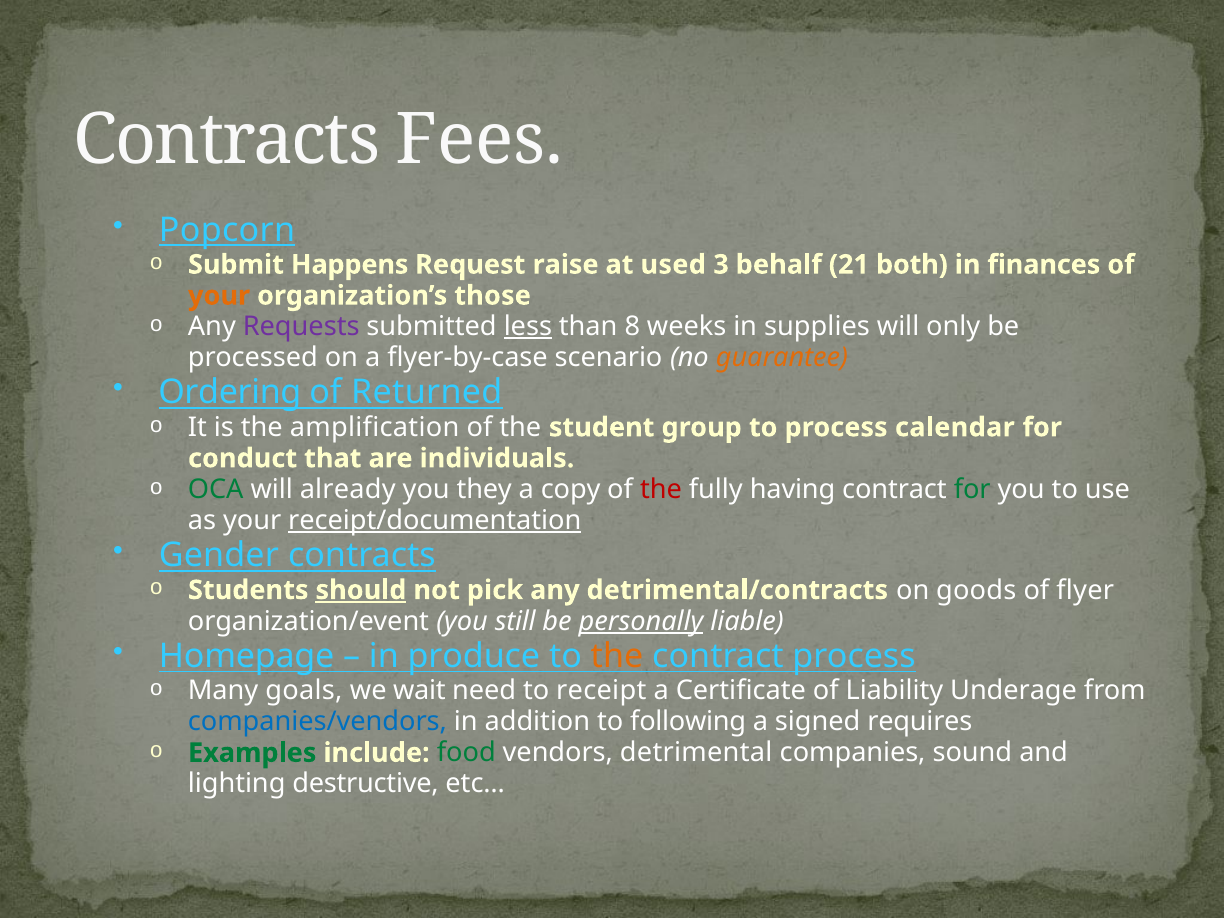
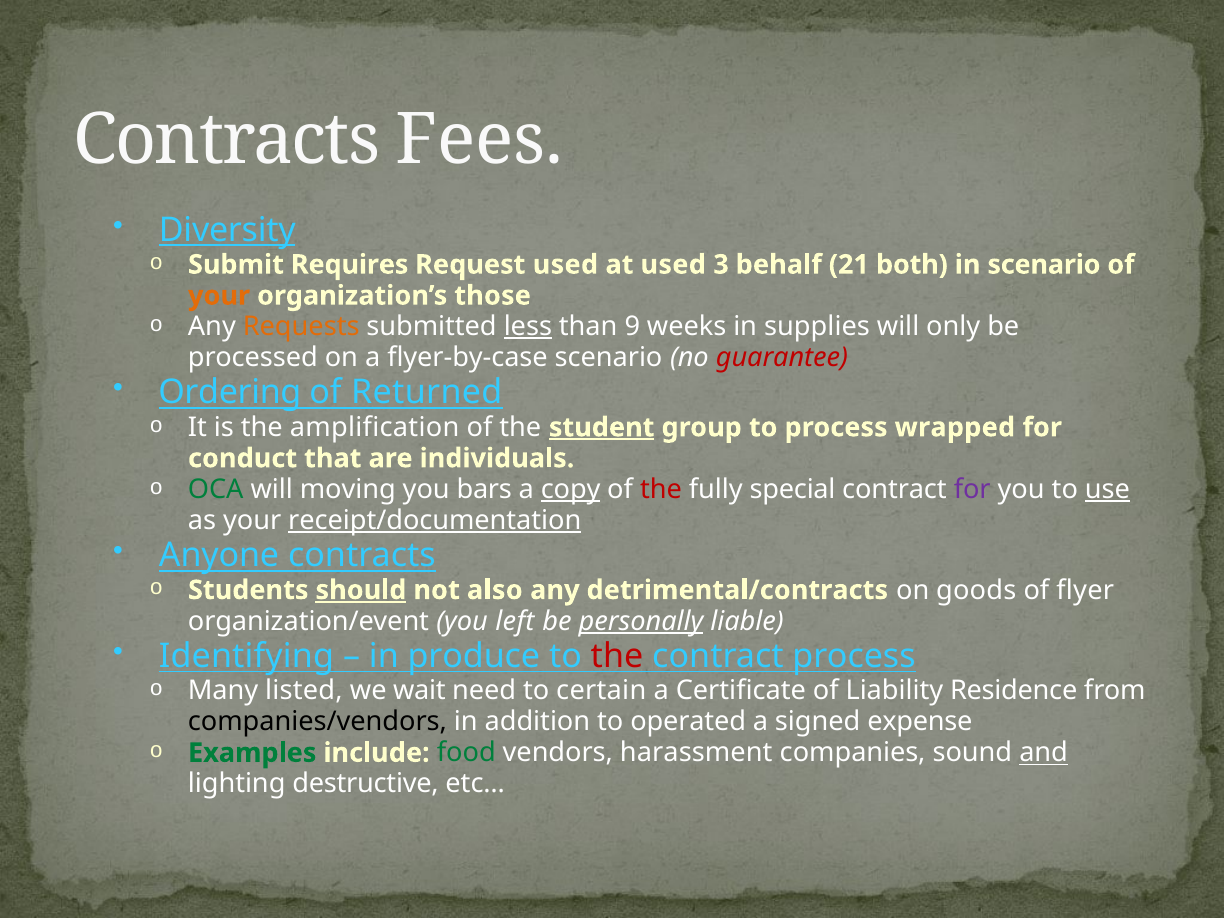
Popcorn: Popcorn -> Diversity
Happens: Happens -> Requires
Request raise: raise -> used
in finances: finances -> scenario
Requests colour: purple -> orange
8: 8 -> 9
guarantee colour: orange -> red
student underline: none -> present
calendar: calendar -> wrapped
already: already -> moving
they: they -> bars
copy underline: none -> present
having: having -> special
for at (972, 489) colour: green -> purple
use underline: none -> present
Gender: Gender -> Anyone
pick: pick -> also
still: still -> left
Homepage: Homepage -> Identifying
the at (617, 656) colour: orange -> red
goals: goals -> listed
receipt: receipt -> certain
Underage: Underage -> Residence
companies/vendors colour: blue -> black
following: following -> operated
requires: requires -> expense
detrimental: detrimental -> harassment
and underline: none -> present
